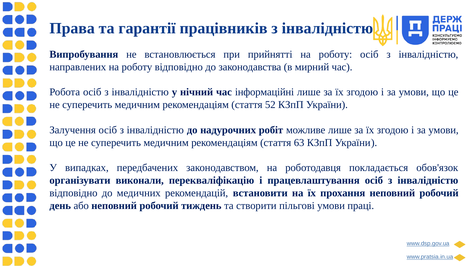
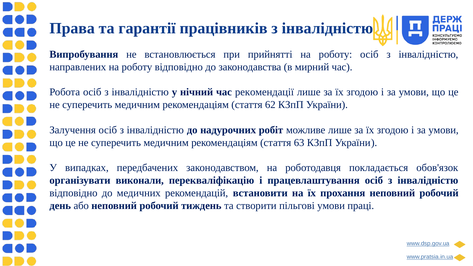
інформаційні: інформаційні -> рекомендації
52: 52 -> 62
